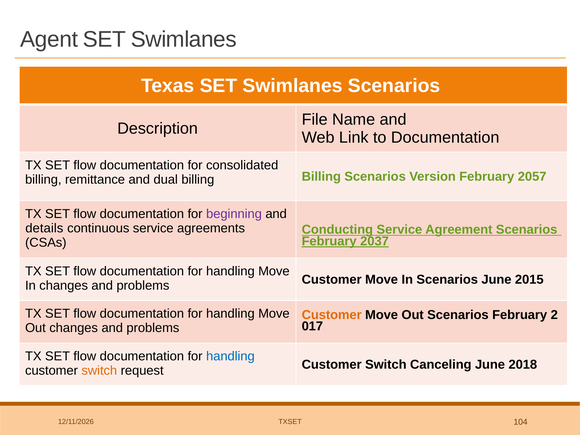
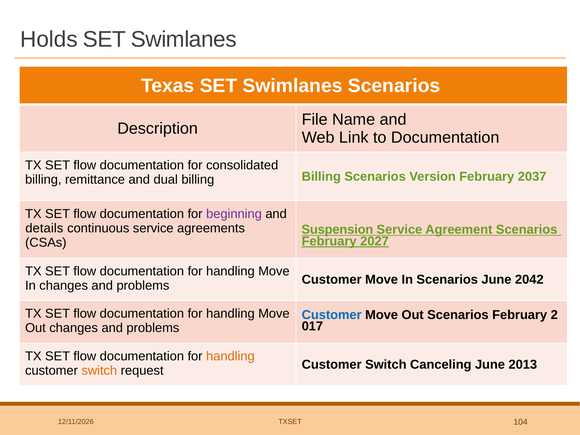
Agent: Agent -> Holds
2057: 2057 -> 2037
Conducting: Conducting -> Suspension
2037: 2037 -> 2027
2015: 2015 -> 2042
Customer at (332, 315) colour: orange -> blue
handling at (230, 356) colour: blue -> orange
2018: 2018 -> 2013
